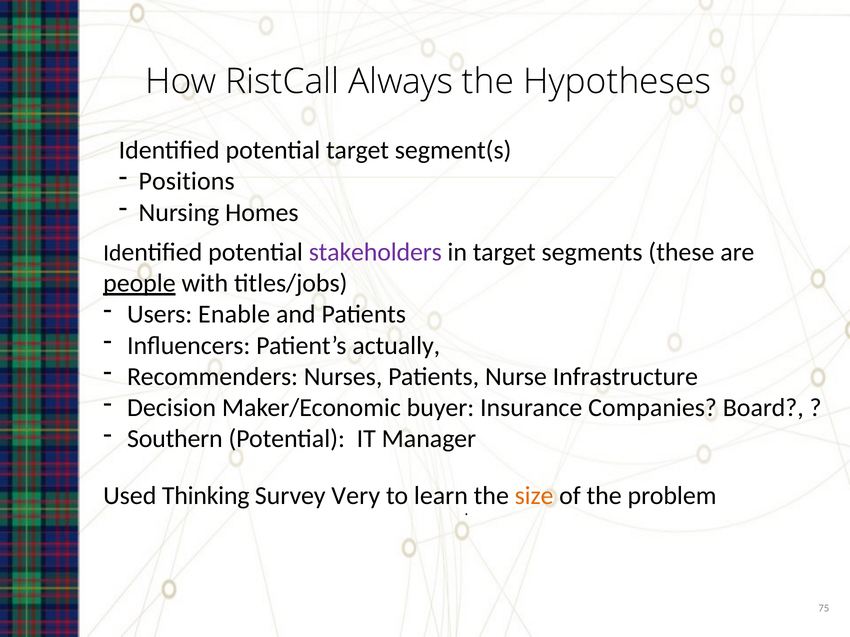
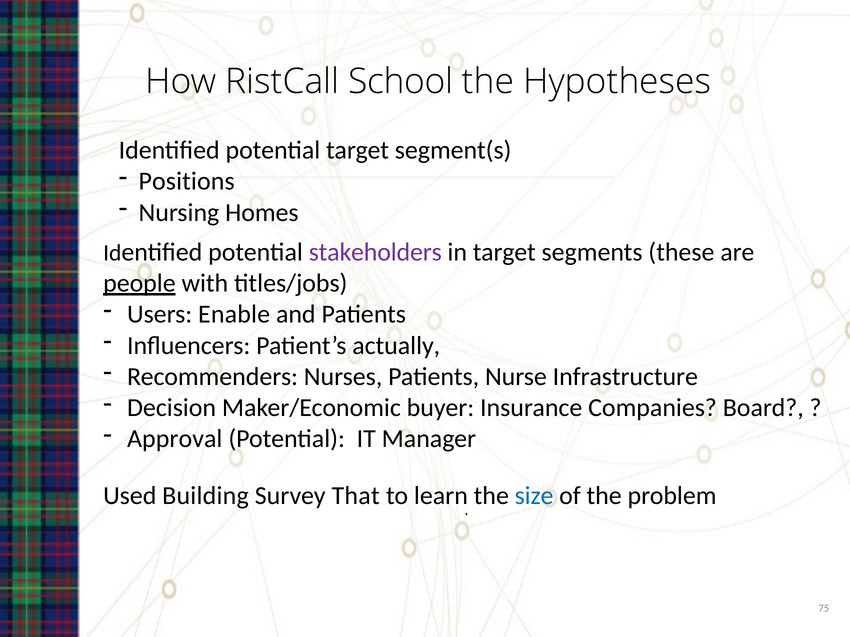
Always: Always -> School
Southern: Southern -> Approval
Thinking: Thinking -> Building
Very: Very -> That
size colour: orange -> blue
